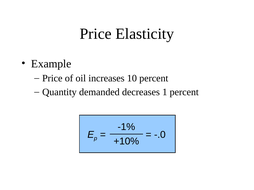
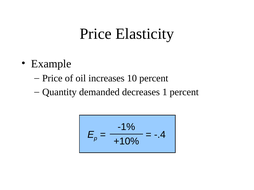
-.0: -.0 -> -.4
